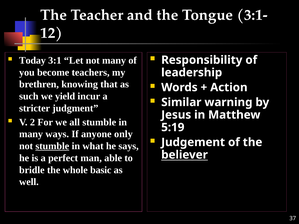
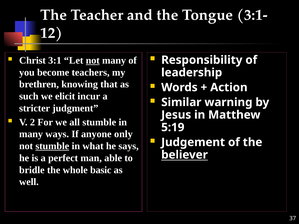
Today: Today -> Christ
not at (93, 60) underline: none -> present
yield: yield -> elicit
